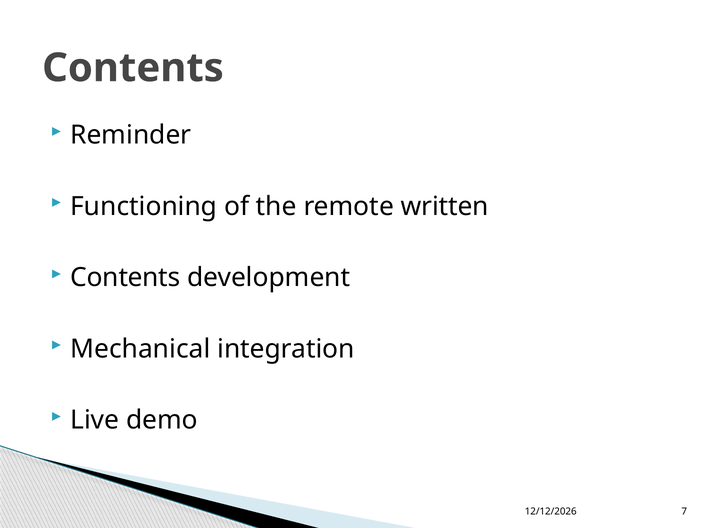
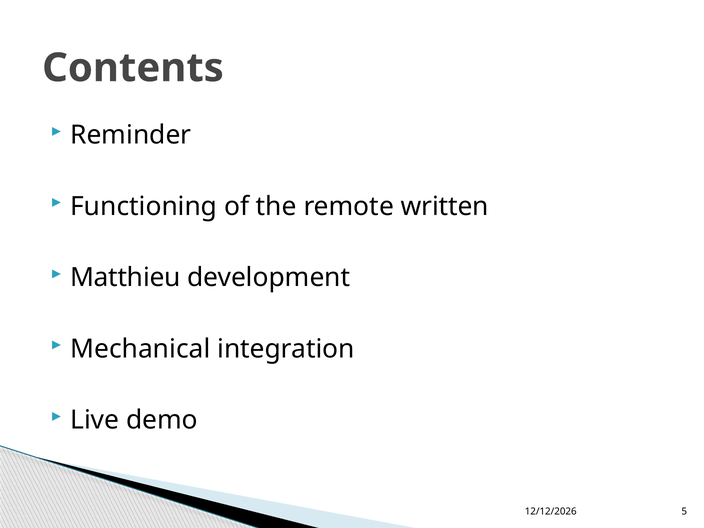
Contents at (125, 278): Contents -> Matthieu
7: 7 -> 5
